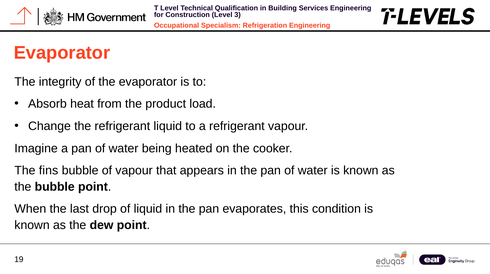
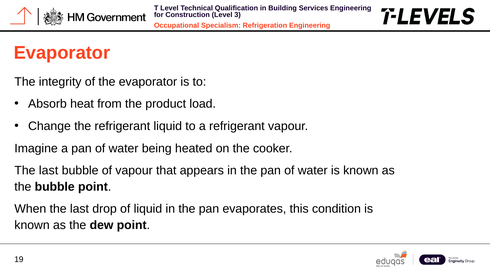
fins at (49, 170): fins -> last
